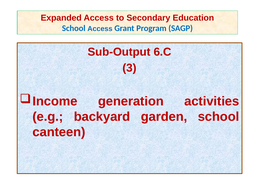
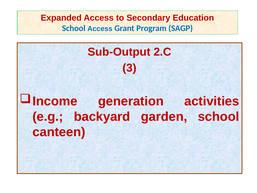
6.C: 6.C -> 2.C
